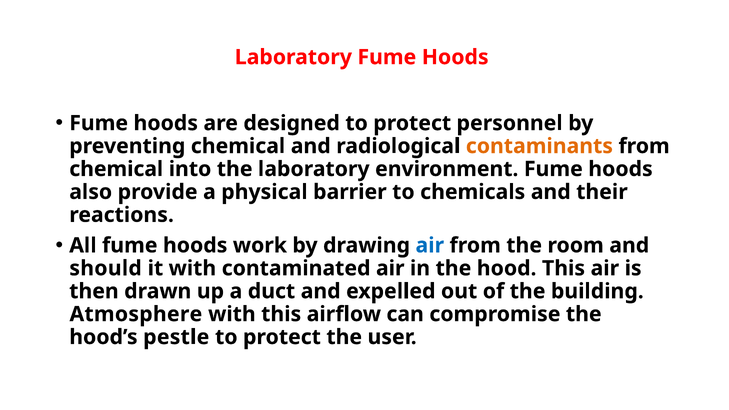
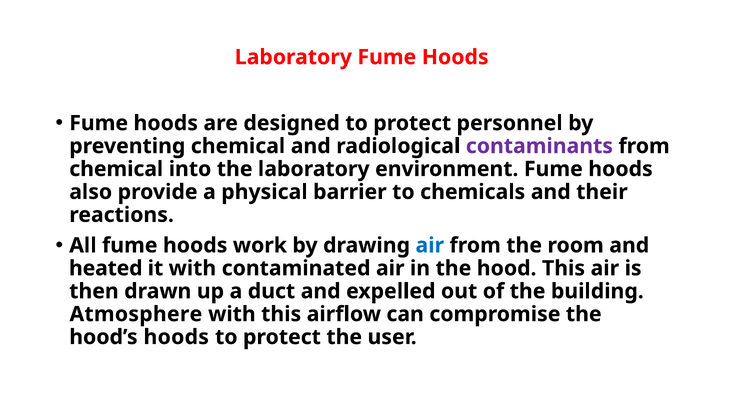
contaminants colour: orange -> purple
should: should -> heated
hood’s pestle: pestle -> hoods
